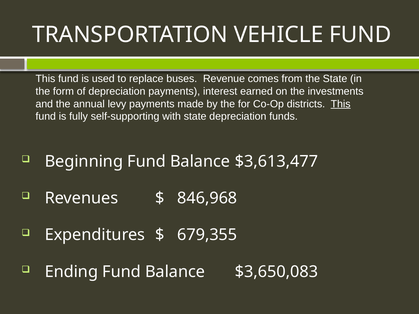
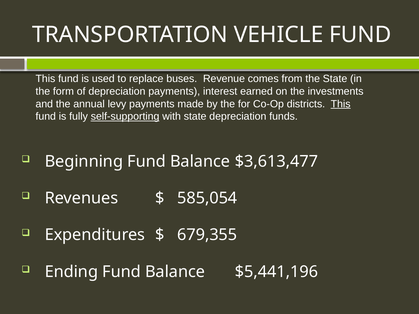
self-supporting underline: none -> present
846,968: 846,968 -> 585,054
$3,650,083: $3,650,083 -> $5,441,196
